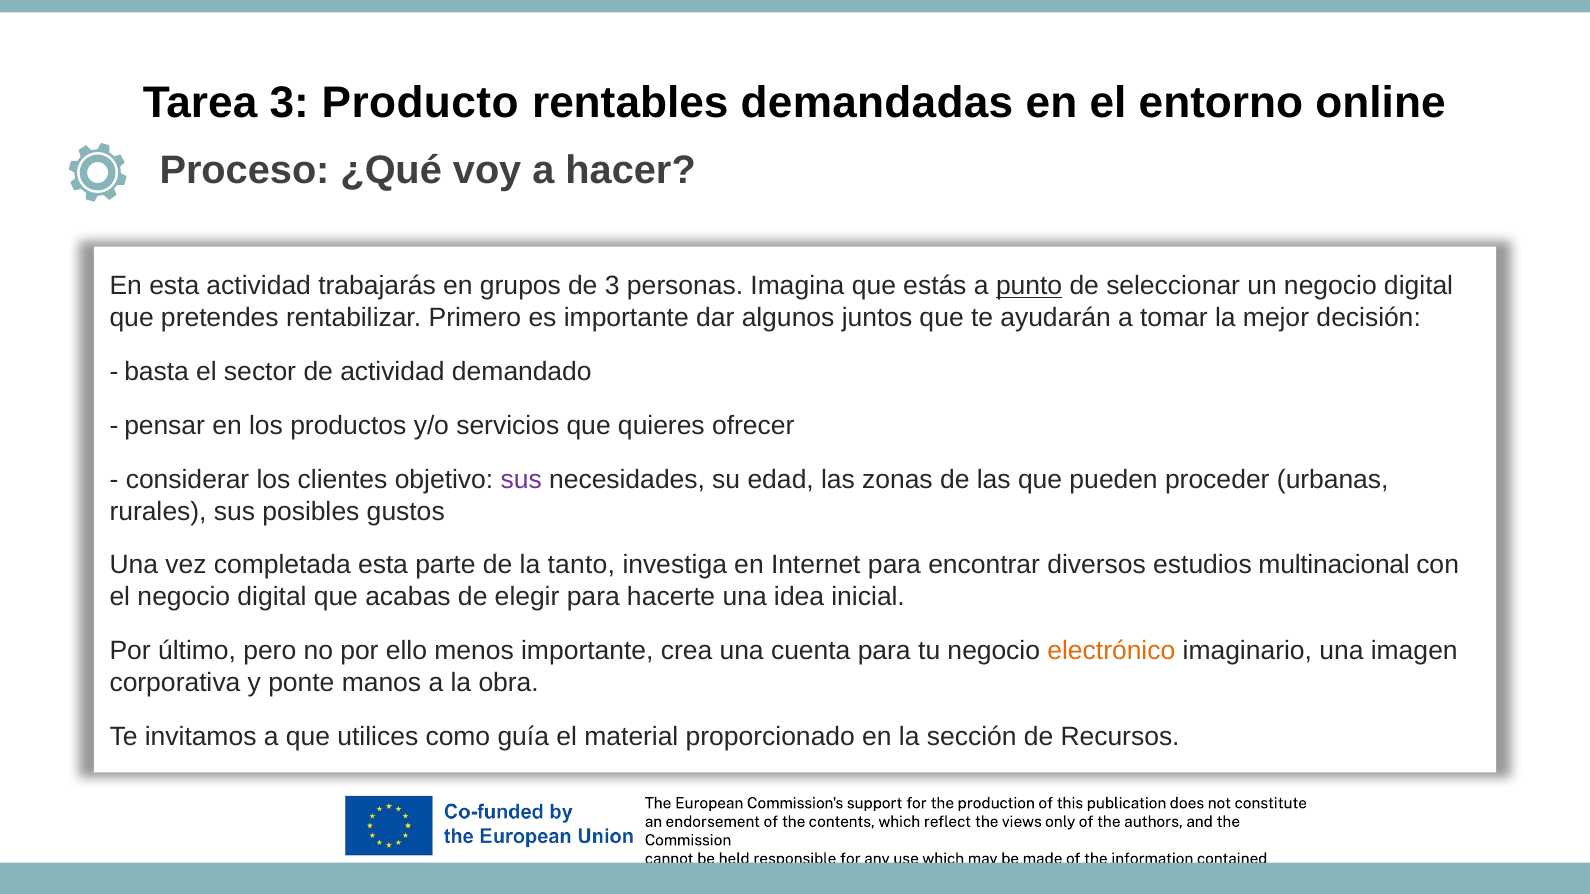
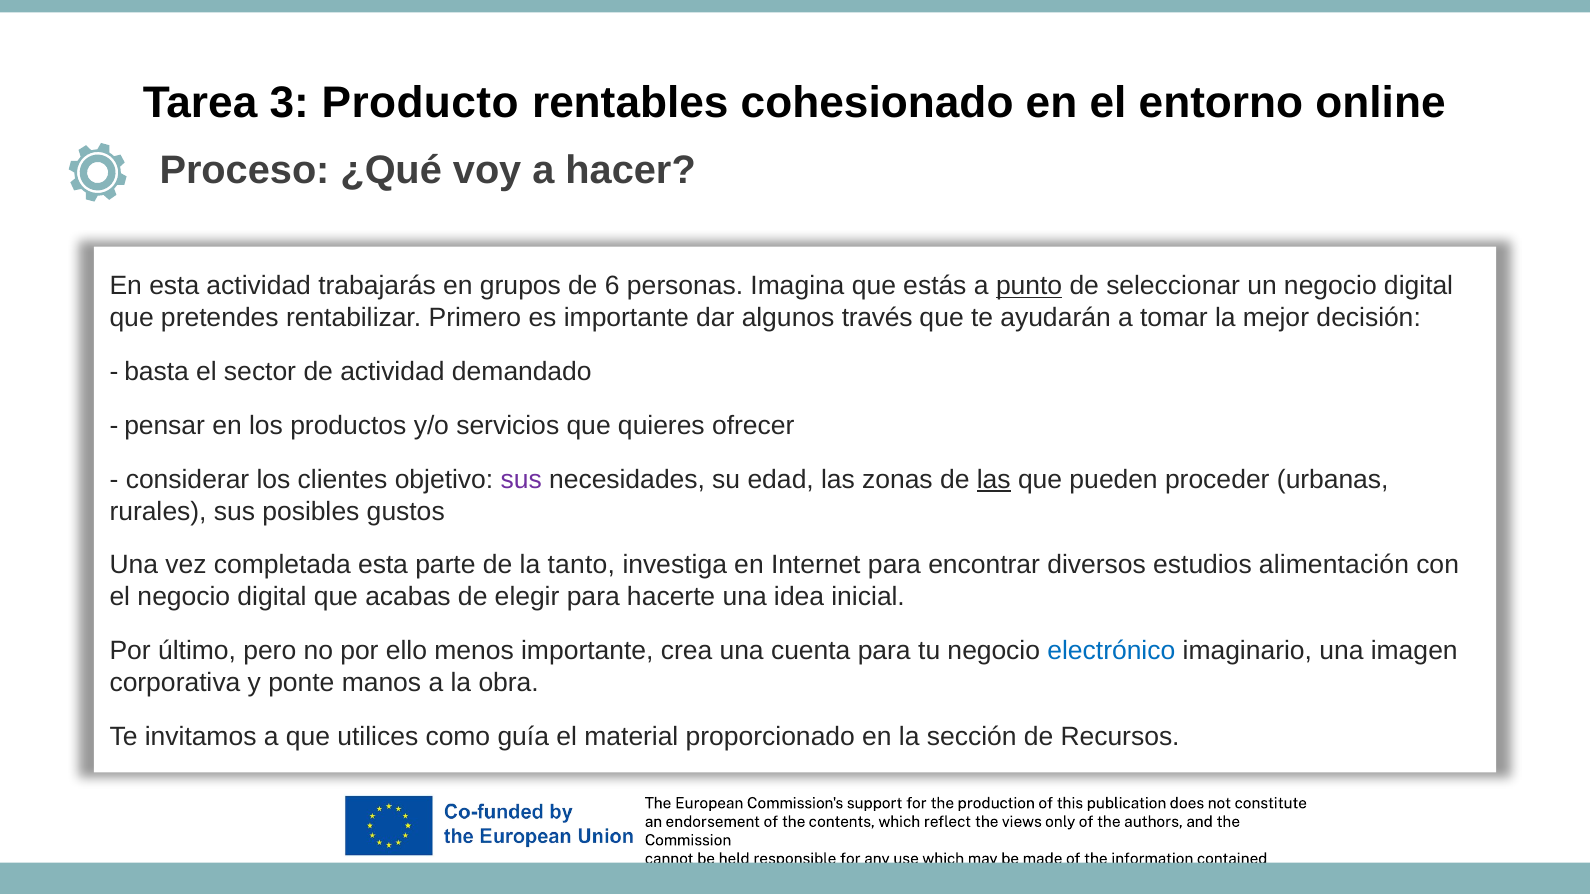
demandadas: demandadas -> cohesionado
de 3: 3 -> 6
juntos: juntos -> través
las at (994, 480) underline: none -> present
multinacional: multinacional -> alimentación
electrónico colour: orange -> blue
